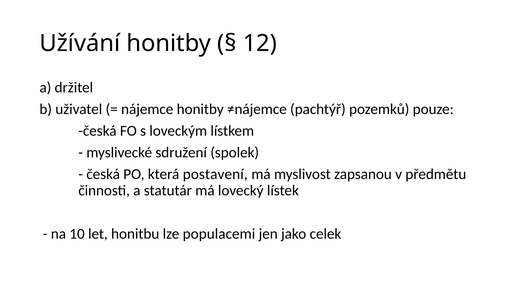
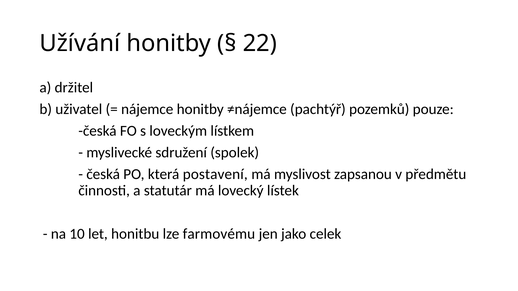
12: 12 -> 22
populacemi: populacemi -> farmovému
